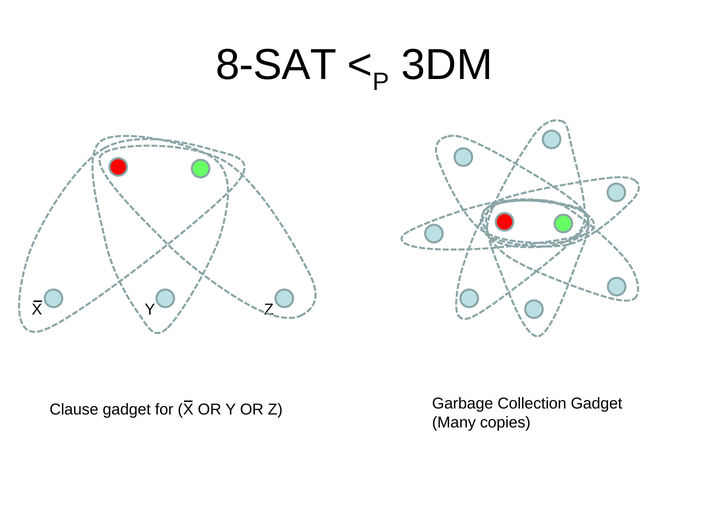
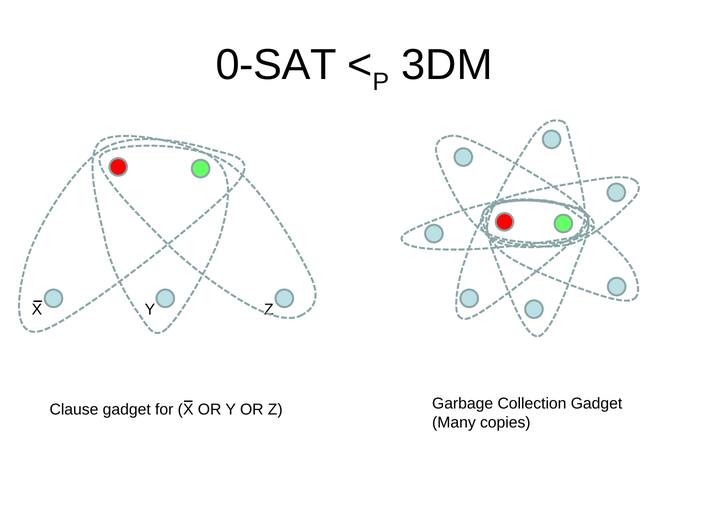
8-SAT: 8-SAT -> 0-SAT
